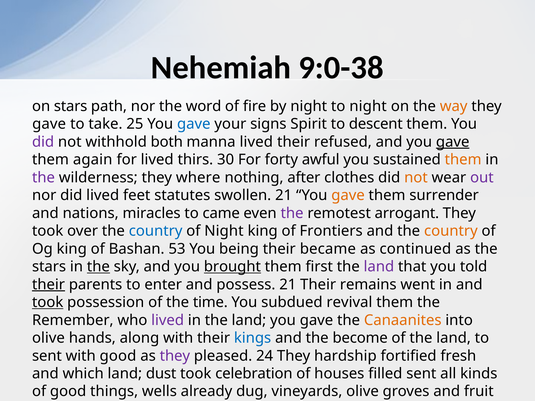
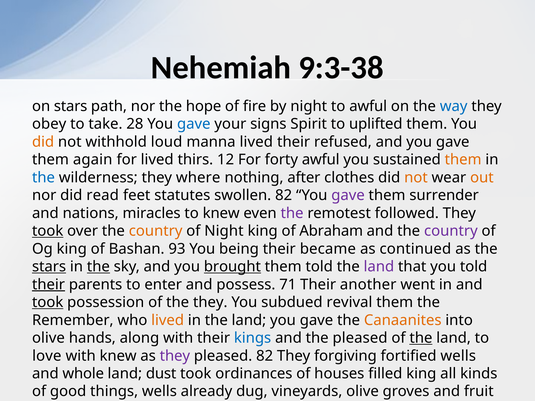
9:0-38: 9:0-38 -> 9:3-38
word: word -> hope
to night: night -> awful
way colour: orange -> blue
gave at (49, 124): gave -> obey
25: 25 -> 28
descent: descent -> uplifted
did at (43, 142) colour: purple -> orange
both: both -> loud
gave at (453, 142) underline: present -> none
30: 30 -> 12
the at (43, 178) colour: purple -> blue
out colour: purple -> orange
did lived: lived -> read
swollen 21: 21 -> 82
gave at (348, 195) colour: orange -> purple
to came: came -> knew
arrogant: arrogant -> followed
took at (48, 231) underline: none -> present
country at (156, 231) colour: blue -> orange
Frontiers: Frontiers -> Abraham
country at (451, 231) colour: orange -> purple
53: 53 -> 93
stars at (49, 267) underline: none -> present
them first: first -> told
possess 21: 21 -> 71
remains: remains -> another
the time: time -> they
lived at (168, 320) colour: purple -> orange
the become: become -> pleased
the at (421, 338) underline: none -> present
sent at (47, 356): sent -> love
with good: good -> knew
pleased 24: 24 -> 82
hardship: hardship -> forgiving
fortified fresh: fresh -> wells
which: which -> whole
celebration: celebration -> ordinances
filled sent: sent -> king
